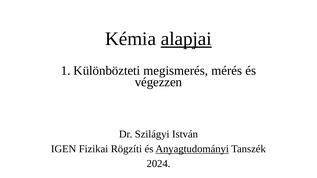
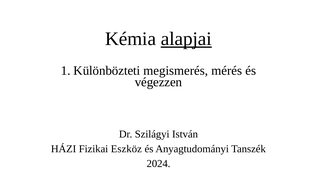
IGEN: IGEN -> HÁZI
Rögzíti: Rögzíti -> Eszköz
Anyagtudományi underline: present -> none
